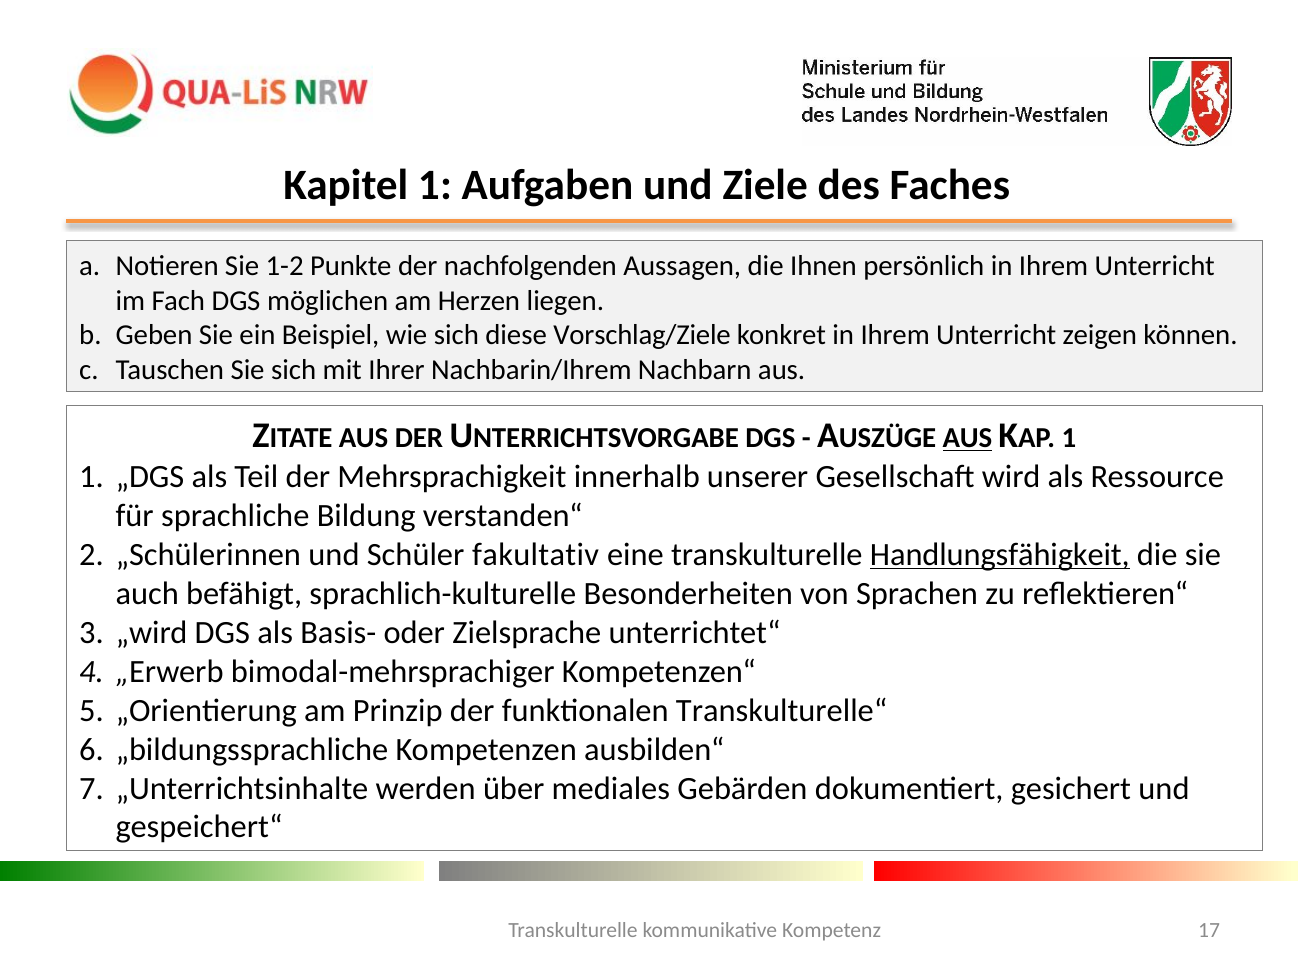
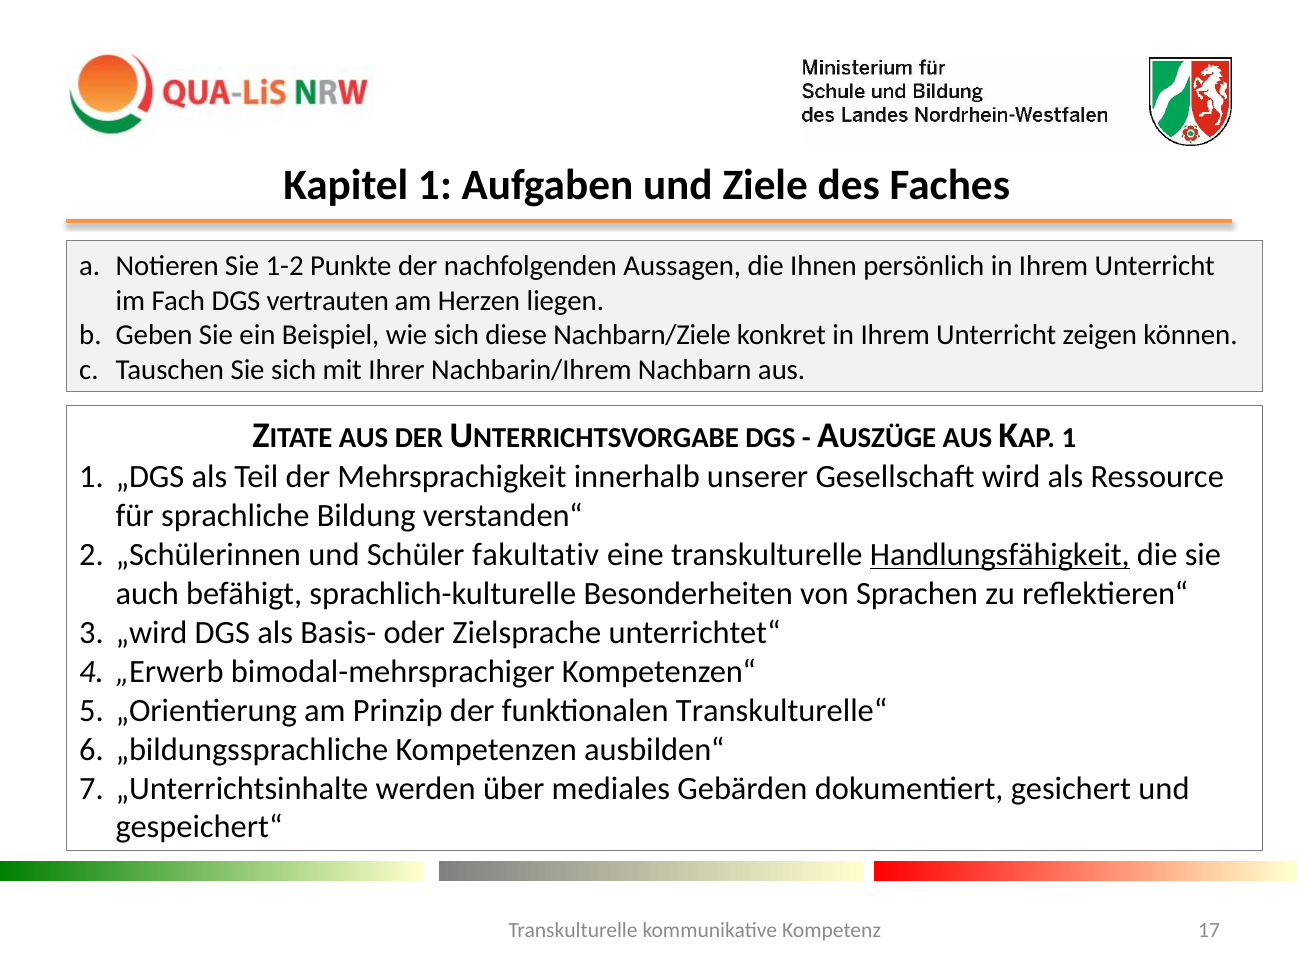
möglichen: möglichen -> vertrauten
Vorschlag/Ziele: Vorschlag/Ziele -> Nachbarn/Ziele
AUS at (967, 438) underline: present -> none
